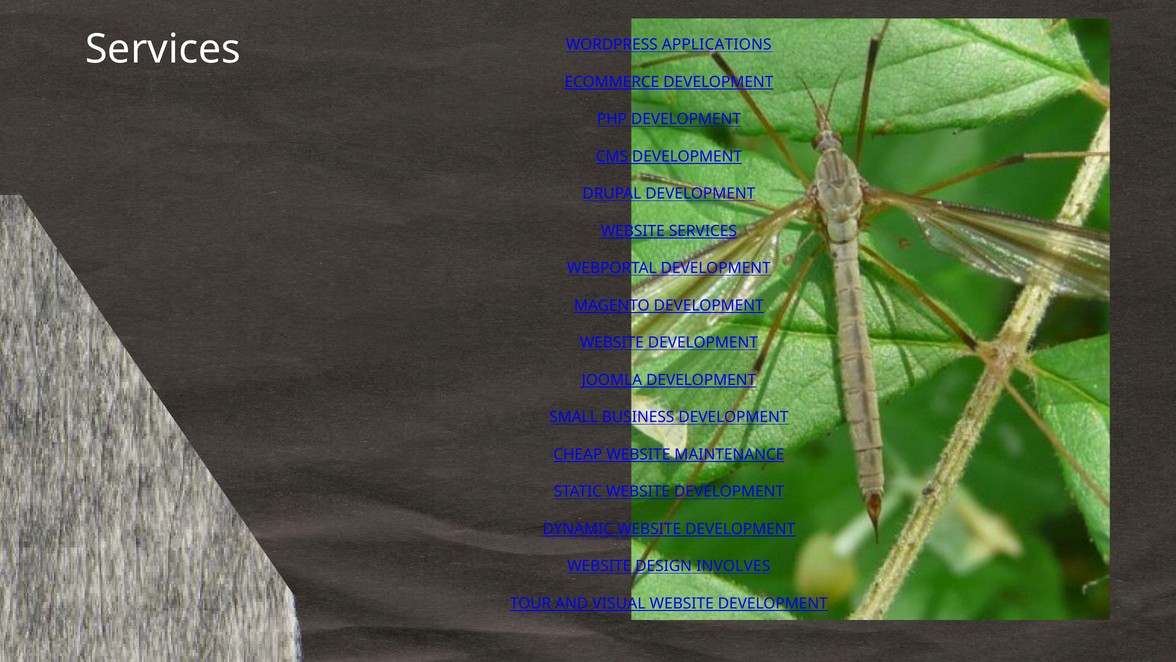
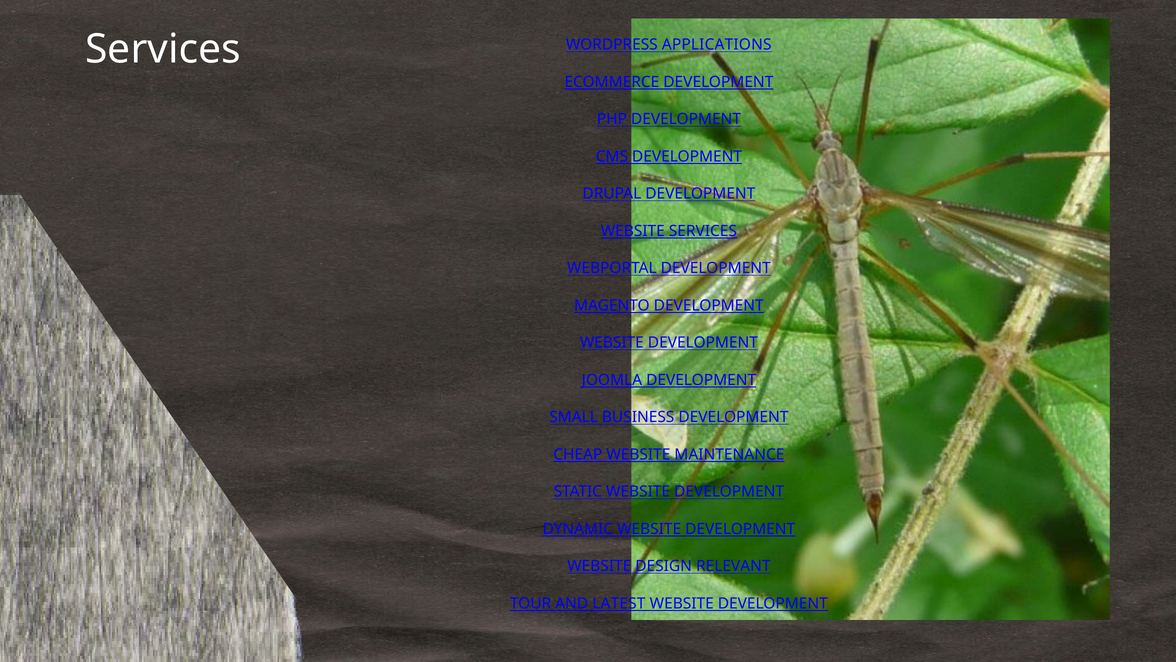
INVOLVES: INVOLVES -> RELEVANT
VISUAL: VISUAL -> LATEST
